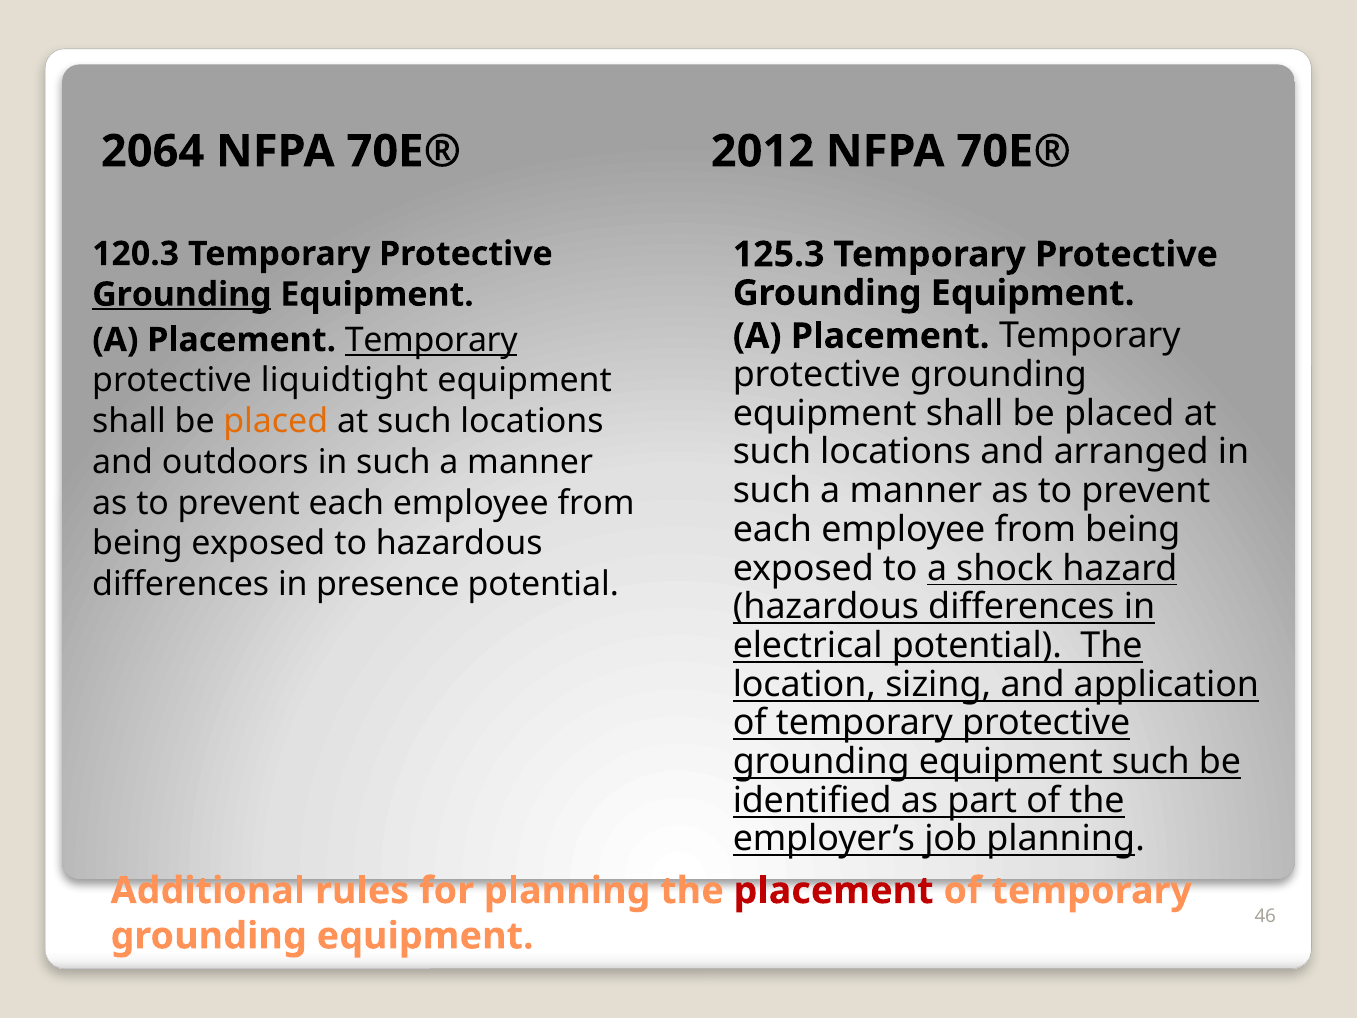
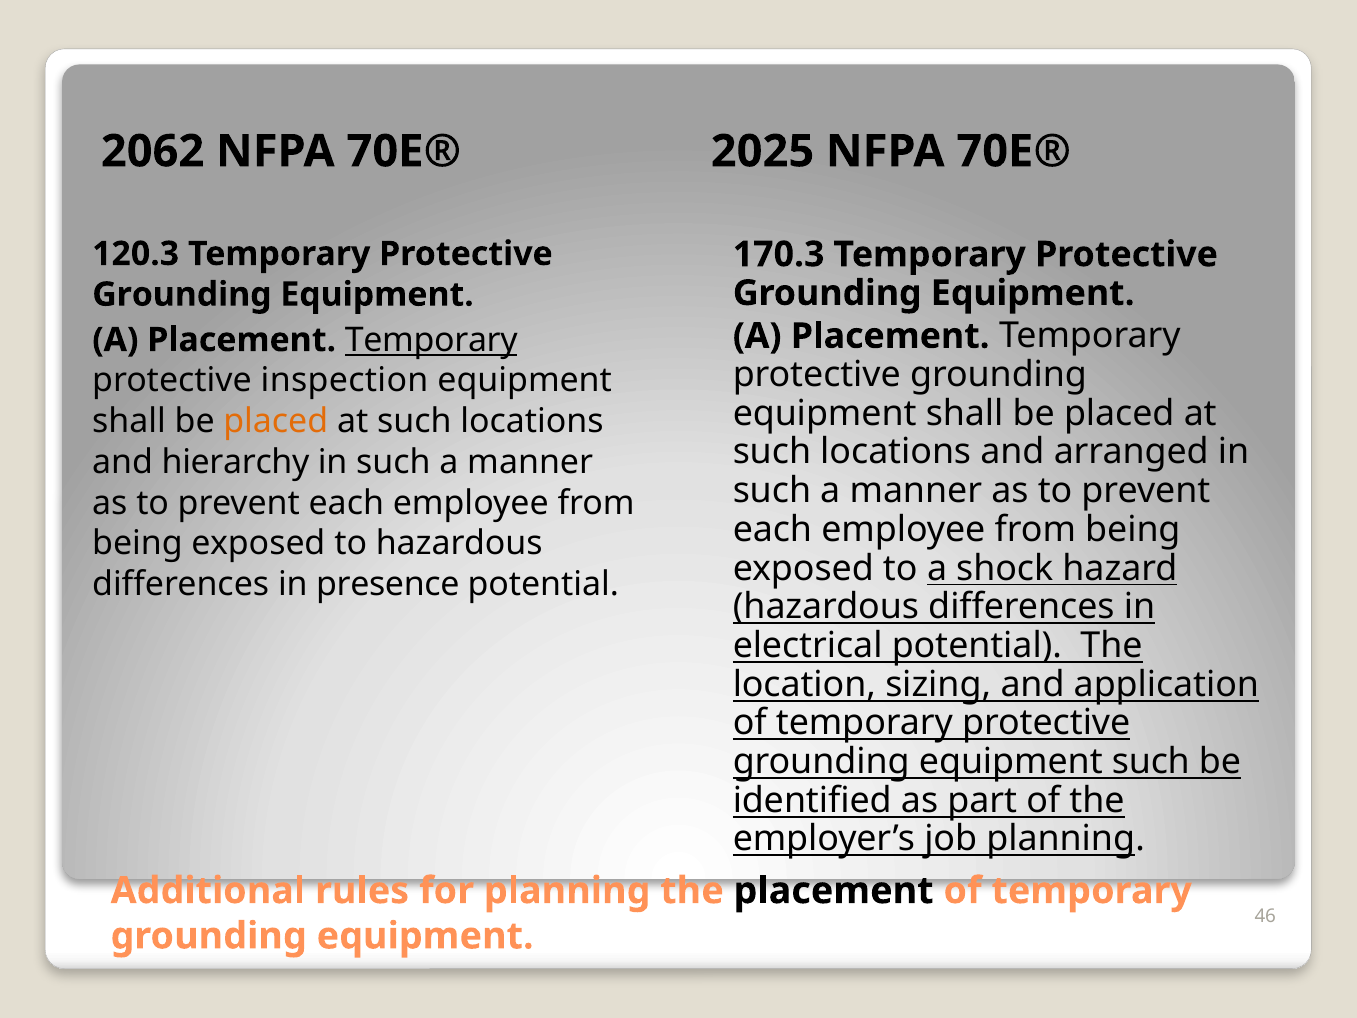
2064: 2064 -> 2062
2012: 2012 -> 2025
125.3: 125.3 -> 170.3
Grounding at (182, 294) underline: present -> none
liquidtight: liquidtight -> inspection
outdoors: outdoors -> hierarchy
placement at (834, 891) colour: red -> black
